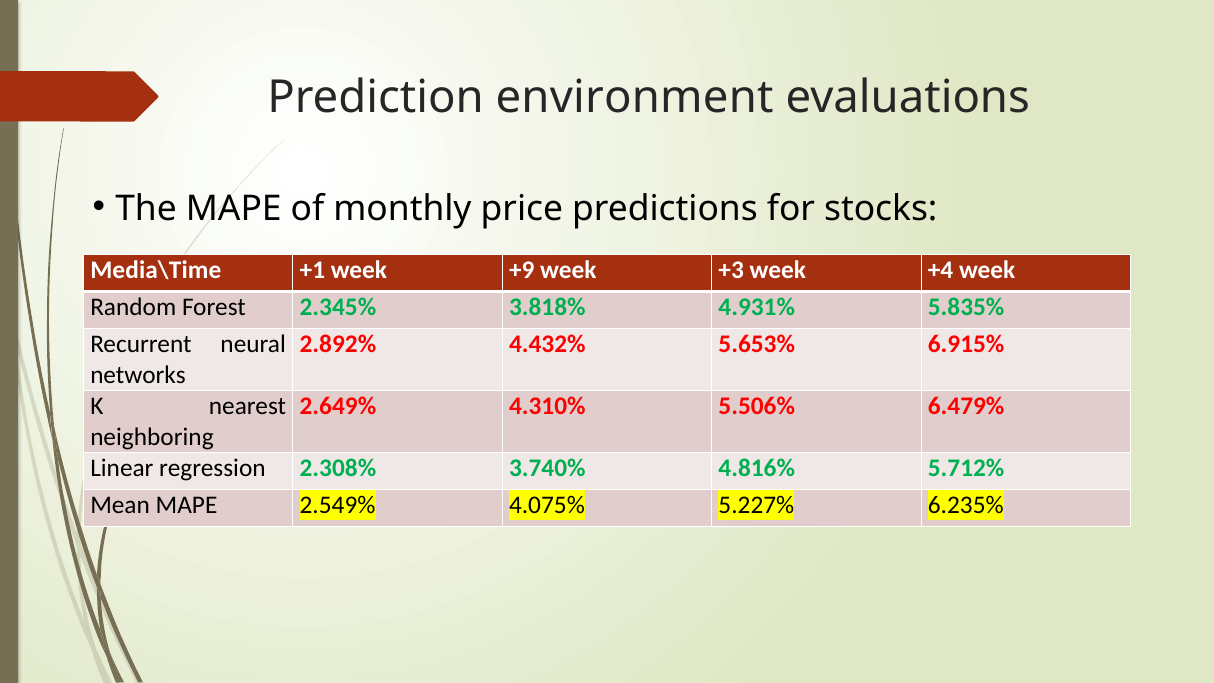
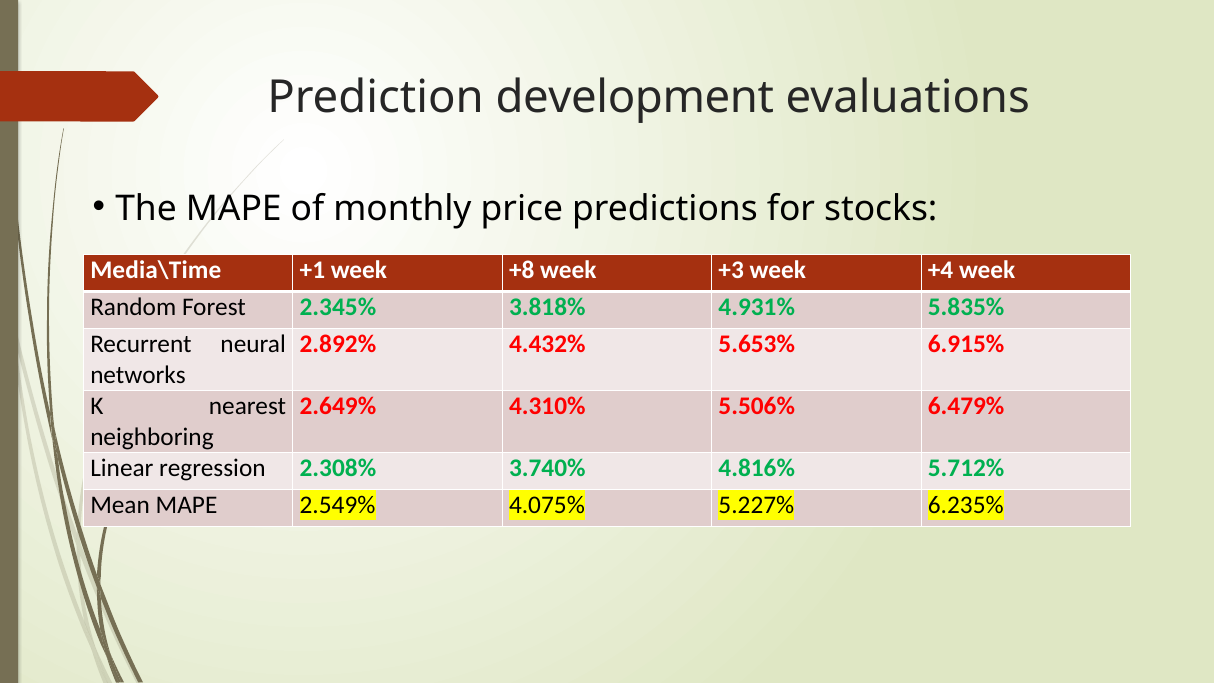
environment: environment -> development
+9: +9 -> +8
